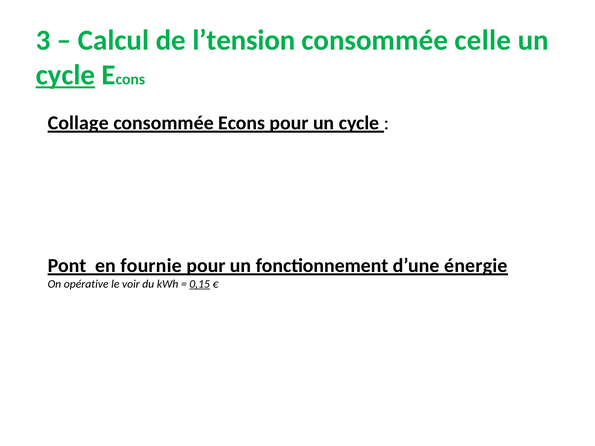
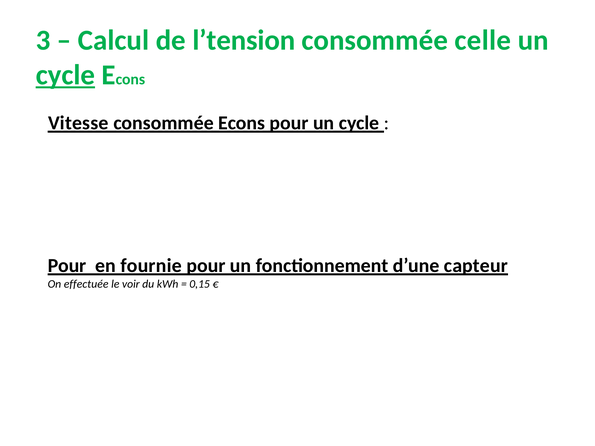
Collage: Collage -> Vitesse
Pont at (67, 266): Pont -> Pour
énergie: énergie -> capteur
opérative: opérative -> effectuée
0,15 underline: present -> none
